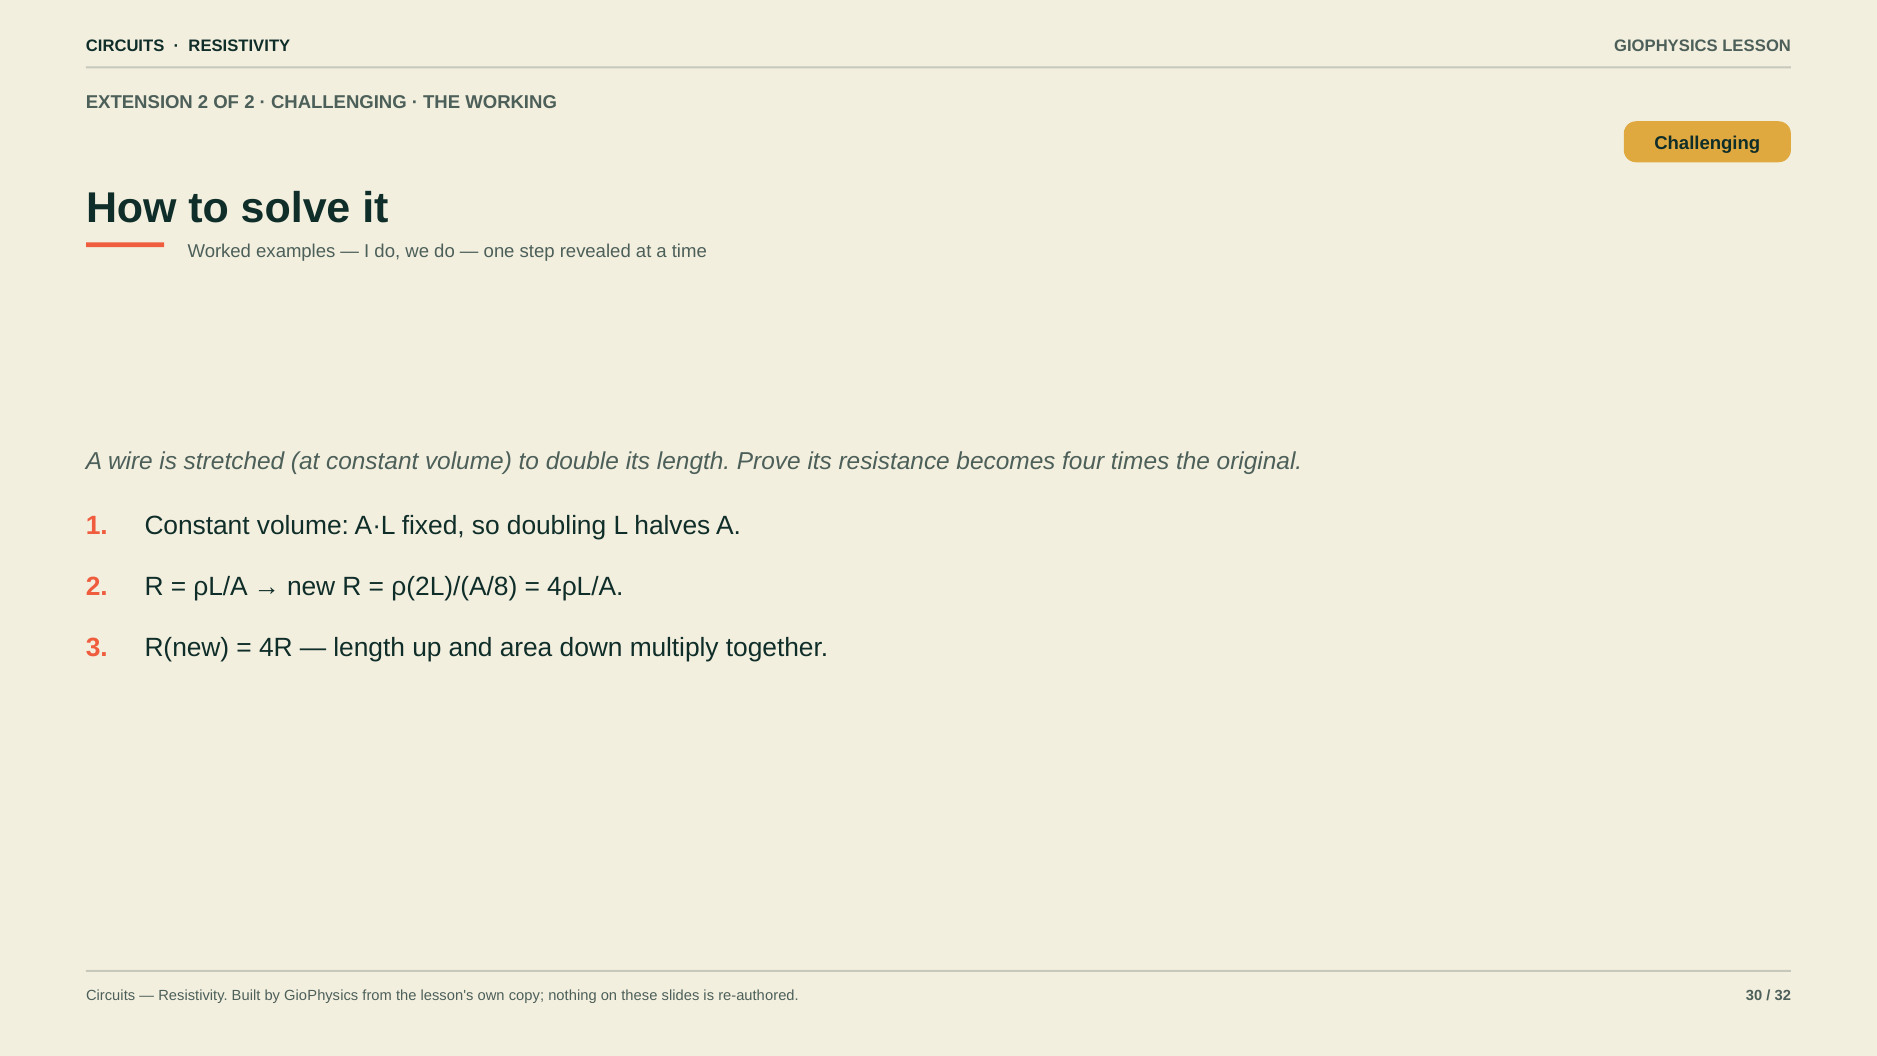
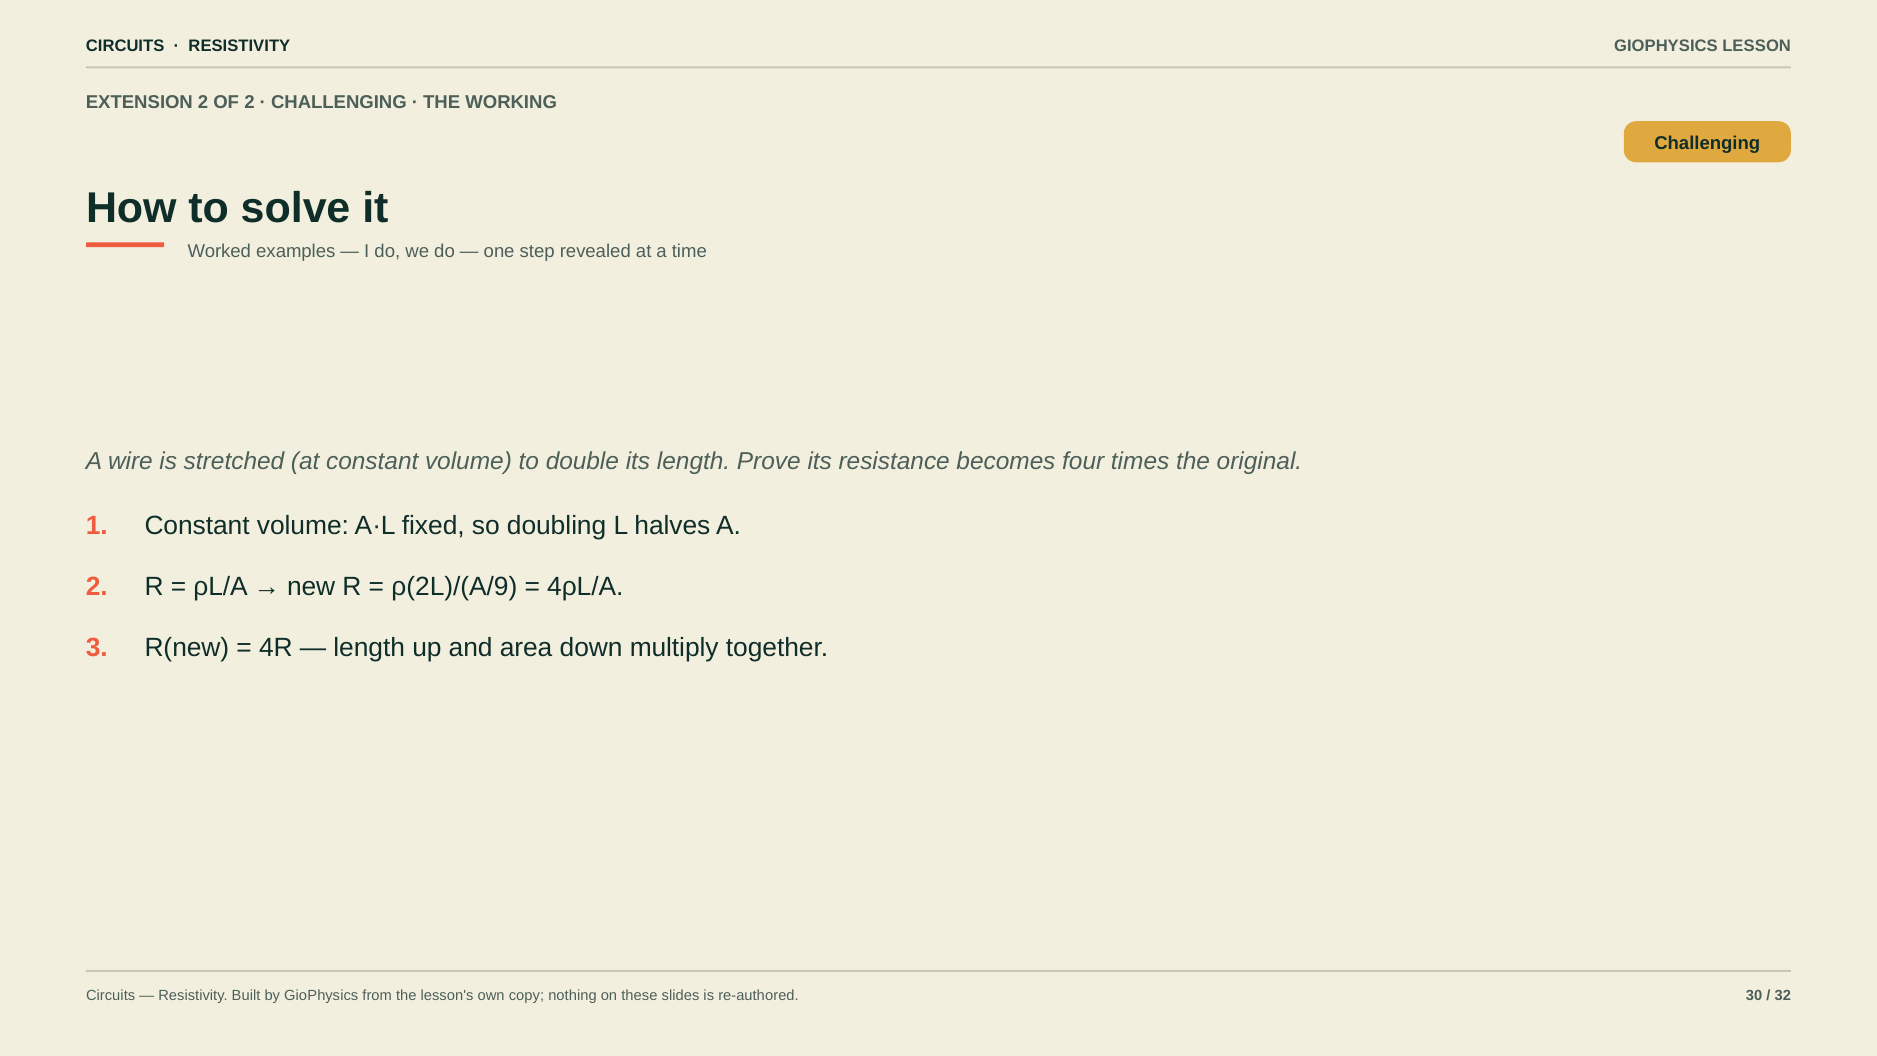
ρ(2L)/(A/8: ρ(2L)/(A/8 -> ρ(2L)/(A/9
